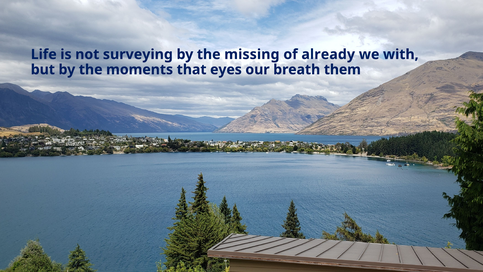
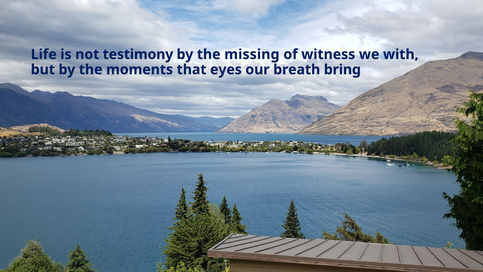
surveying: surveying -> testimony
already: already -> witness
them: them -> bring
